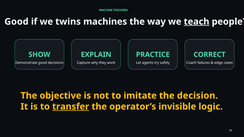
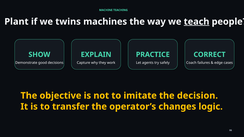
Good at (16, 22): Good -> Plant
transfer underline: present -> none
invisible: invisible -> changes
